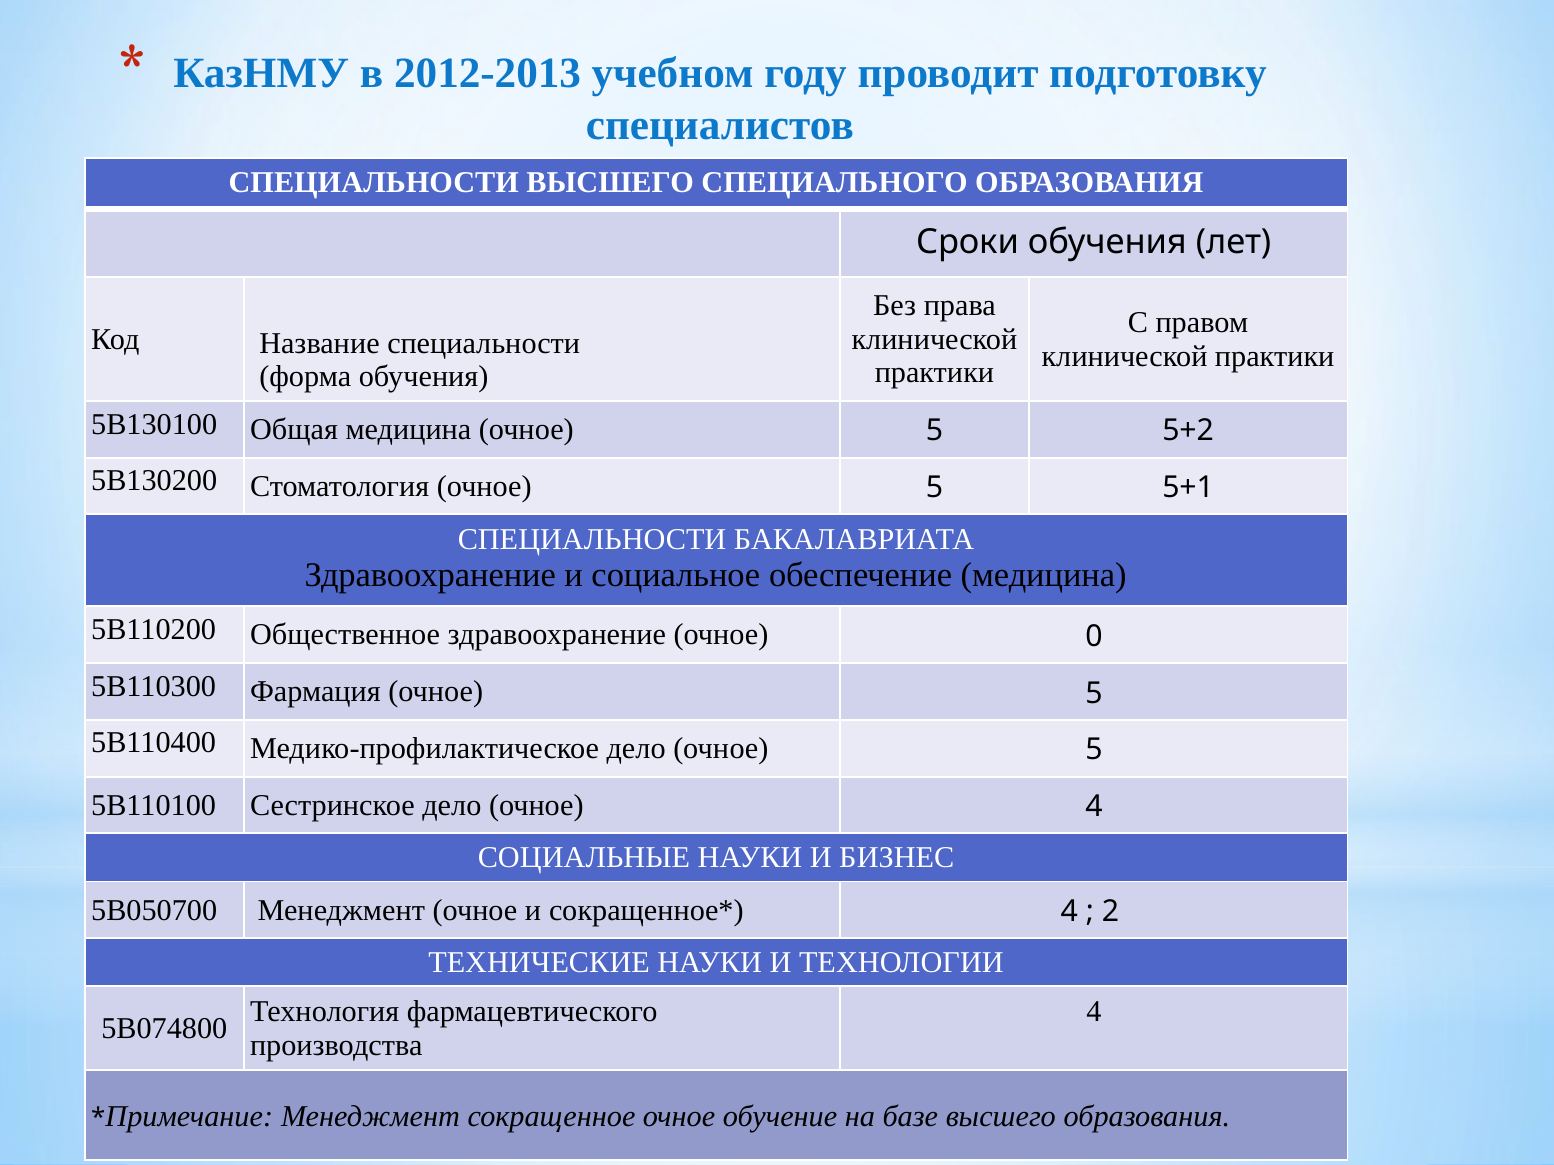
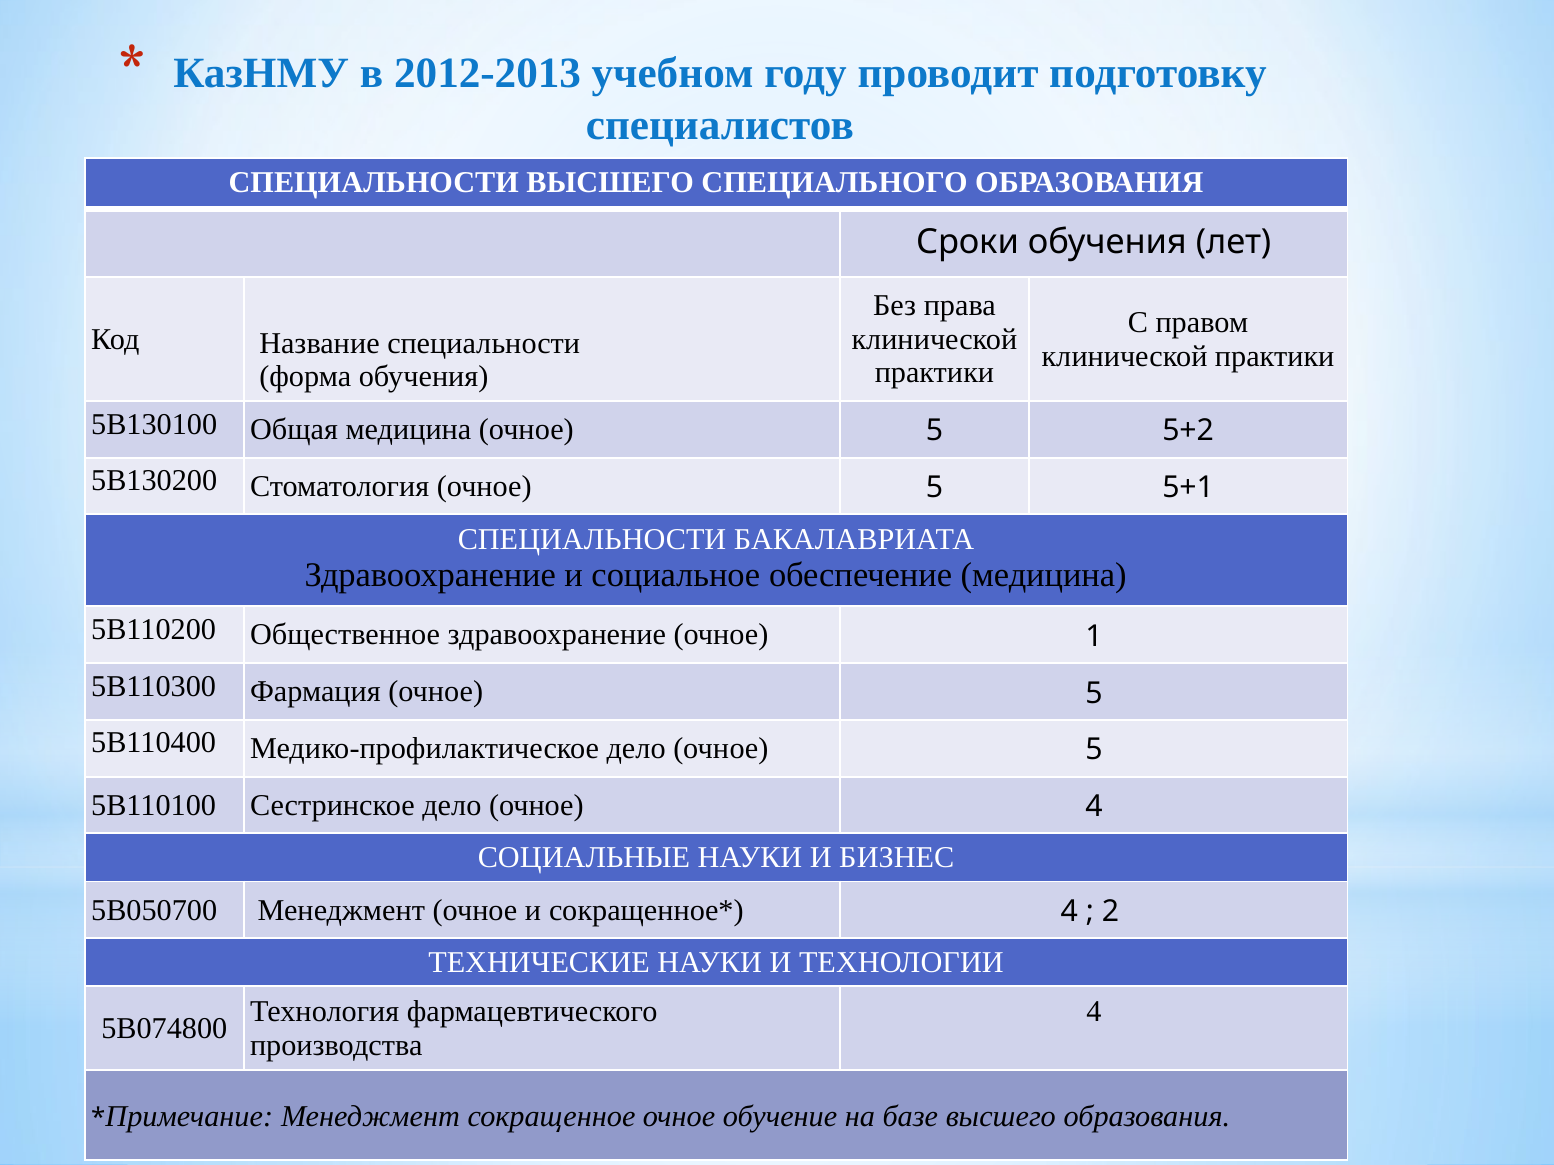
0: 0 -> 1
